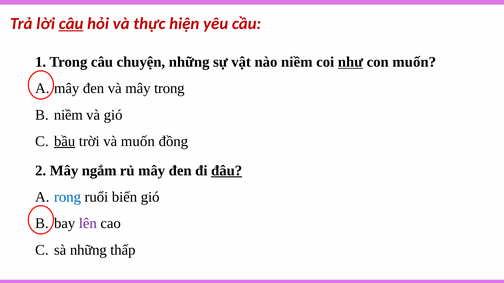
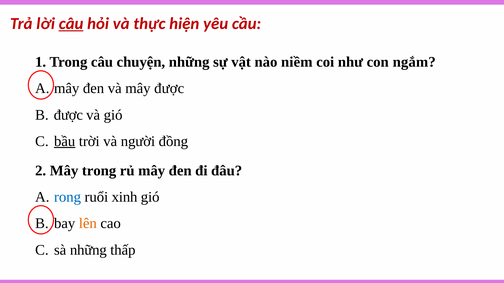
như underline: present -> none
con muốn: muốn -> ngắm
mây trong: trong -> được
niềm at (68, 115): niềm -> được
và muốn: muốn -> người
Mây ngắm: ngắm -> trong
đâu underline: present -> none
biến: biến -> xinh
lên colour: purple -> orange
